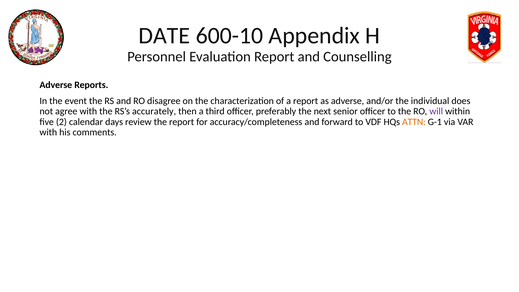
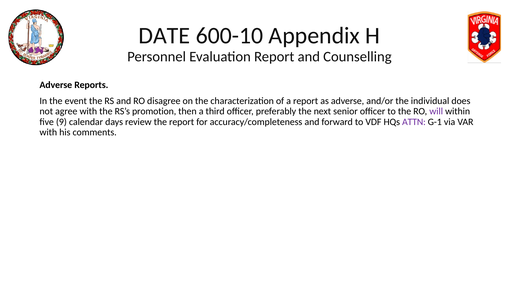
accurately: accurately -> promotion
2: 2 -> 9
ATTN colour: orange -> purple
